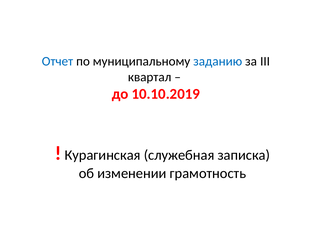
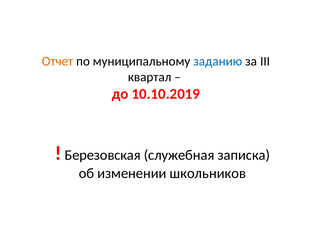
Отчет colour: blue -> orange
Курагинская: Курагинская -> Березовская
грамотность: грамотность -> школьников
